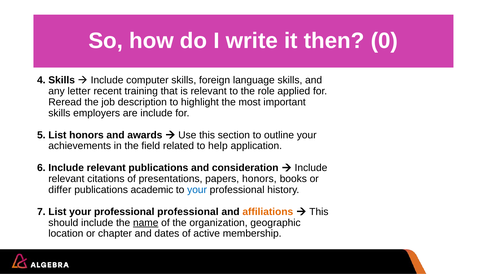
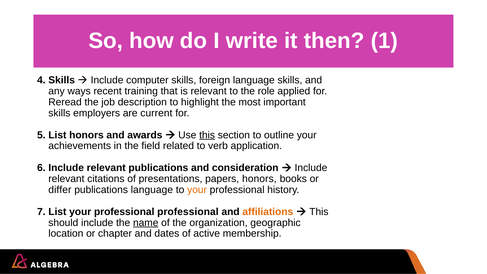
0: 0 -> 1
letter: letter -> ways
are include: include -> current
this at (207, 135) underline: none -> present
help: help -> verb
publications academic: academic -> language
your at (197, 190) colour: blue -> orange
